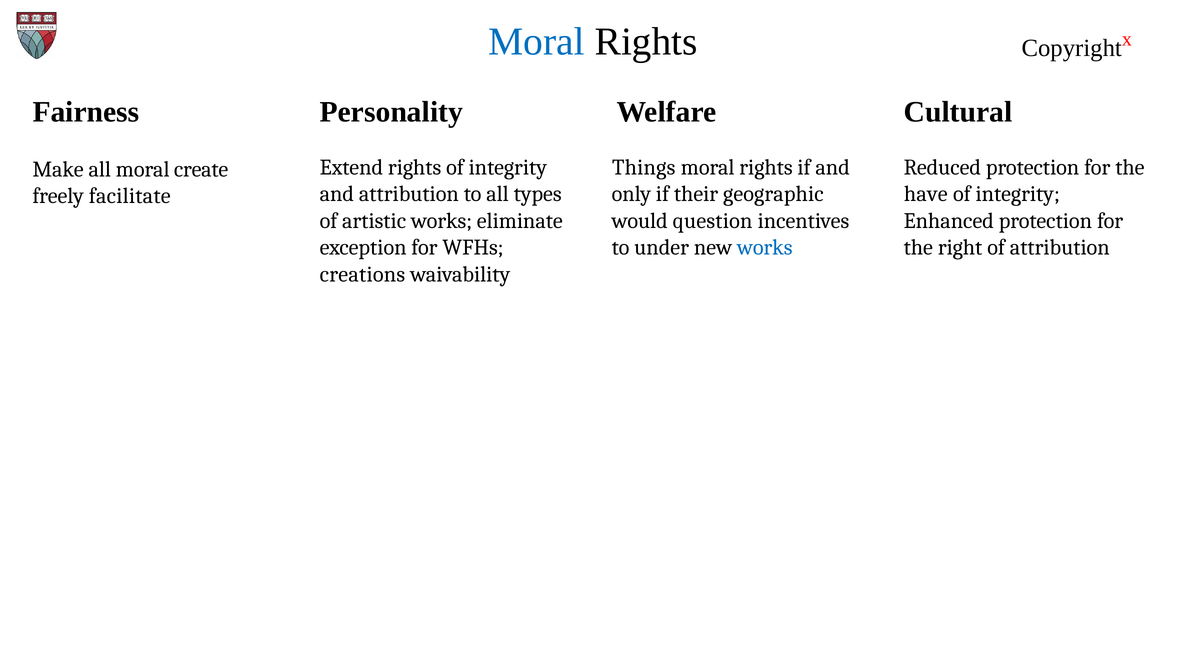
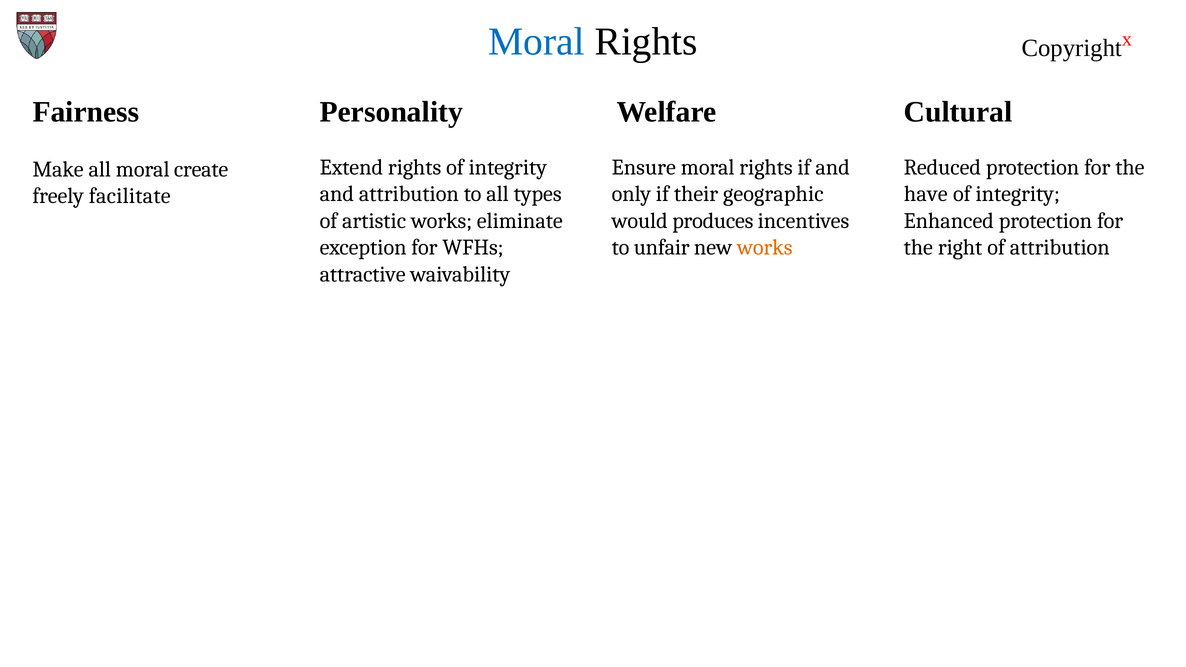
Things: Things -> Ensure
question: question -> produces
under: under -> unfair
works at (765, 248) colour: blue -> orange
creations: creations -> attractive
